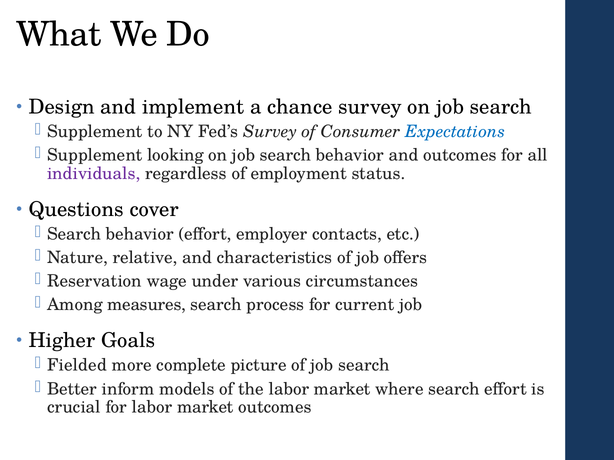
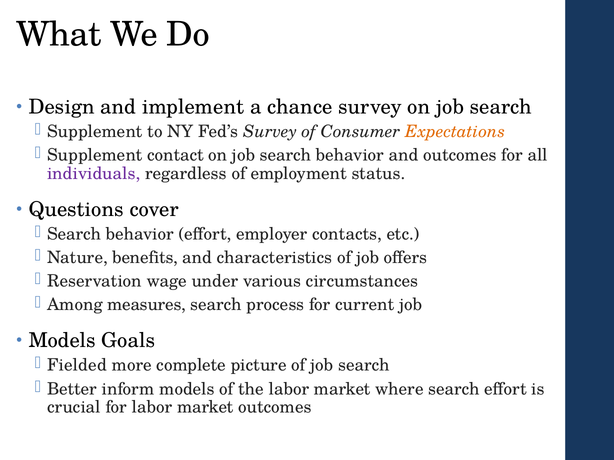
Expectations colour: blue -> orange
looking: looking -> contact
relative: relative -> benefits
Higher at (62, 341): Higher -> Models
